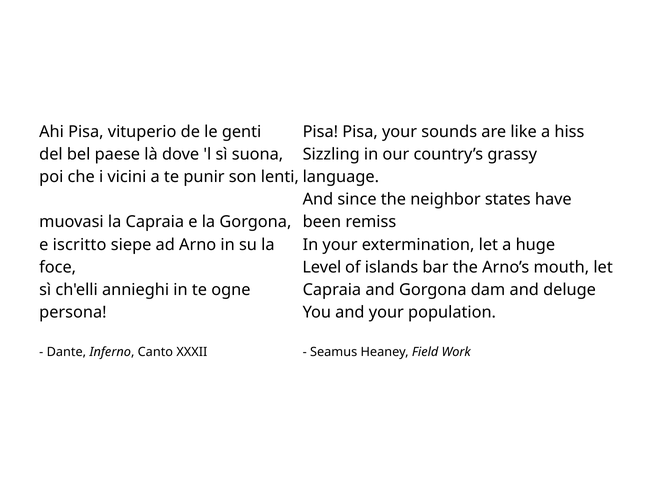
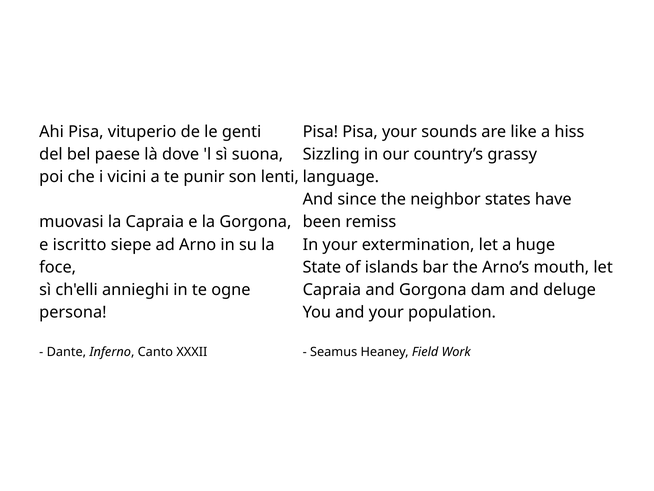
Level: Level -> State
